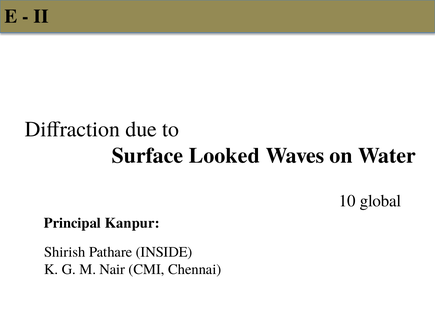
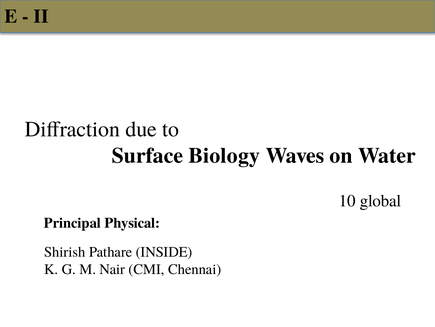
Looked: Looked -> Biology
Kanpur: Kanpur -> Physical
